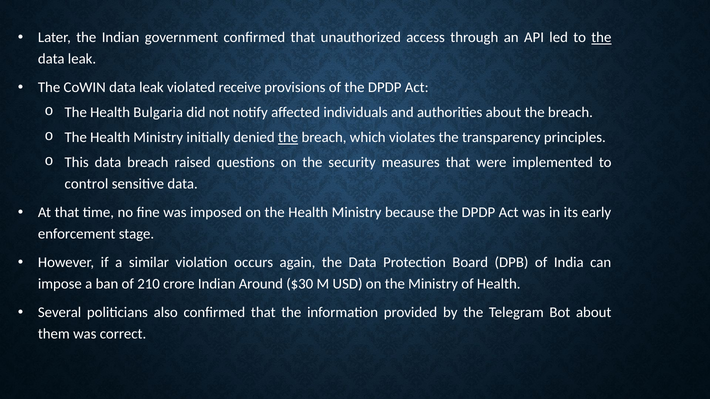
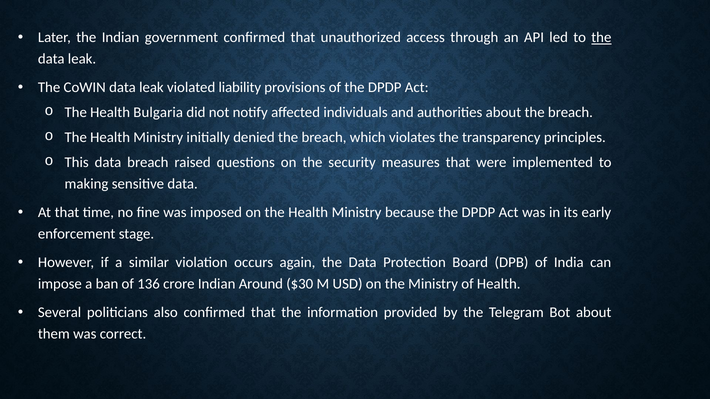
receive: receive -> liability
the at (288, 138) underline: present -> none
control: control -> making
210: 210 -> 136
